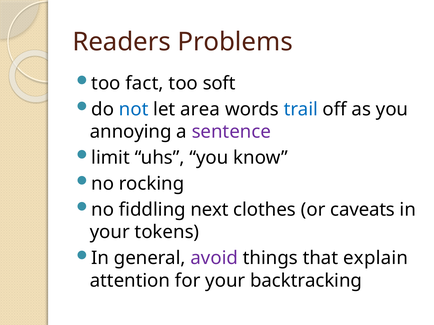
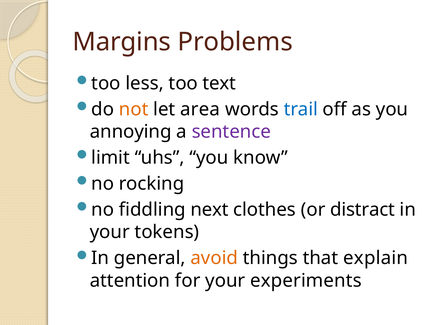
Readers: Readers -> Margins
fact: fact -> less
soft: soft -> text
not colour: blue -> orange
caveats: caveats -> distract
avoid colour: purple -> orange
backtracking: backtracking -> experiments
